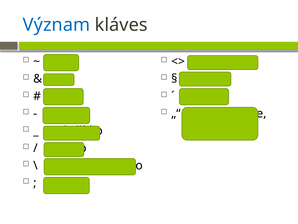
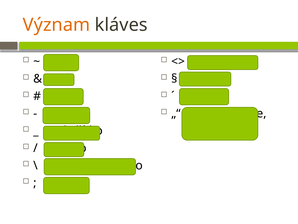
Význam colour: blue -> orange
